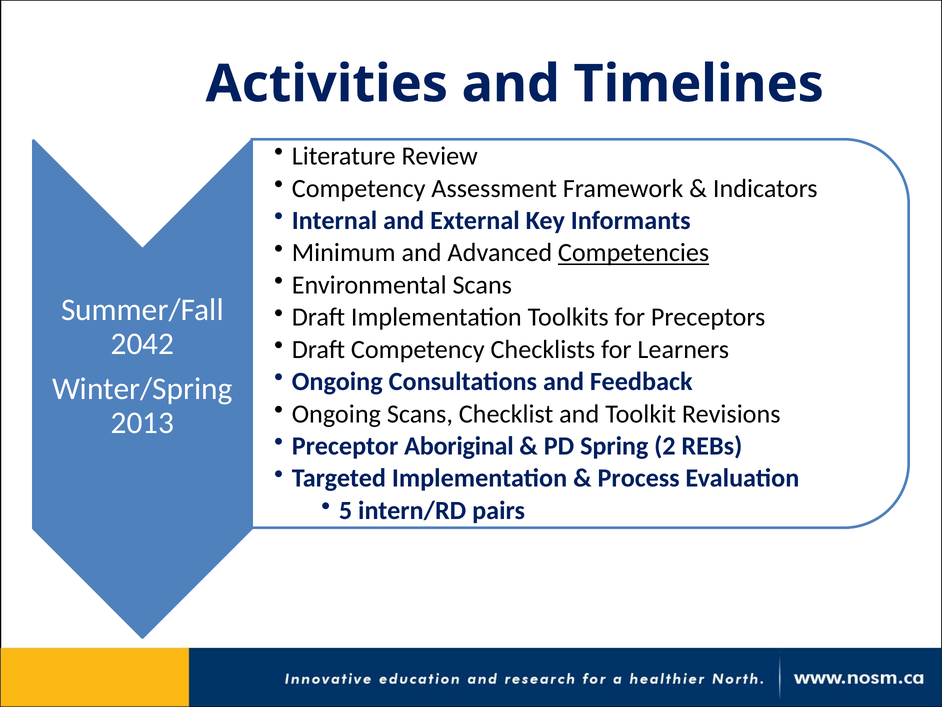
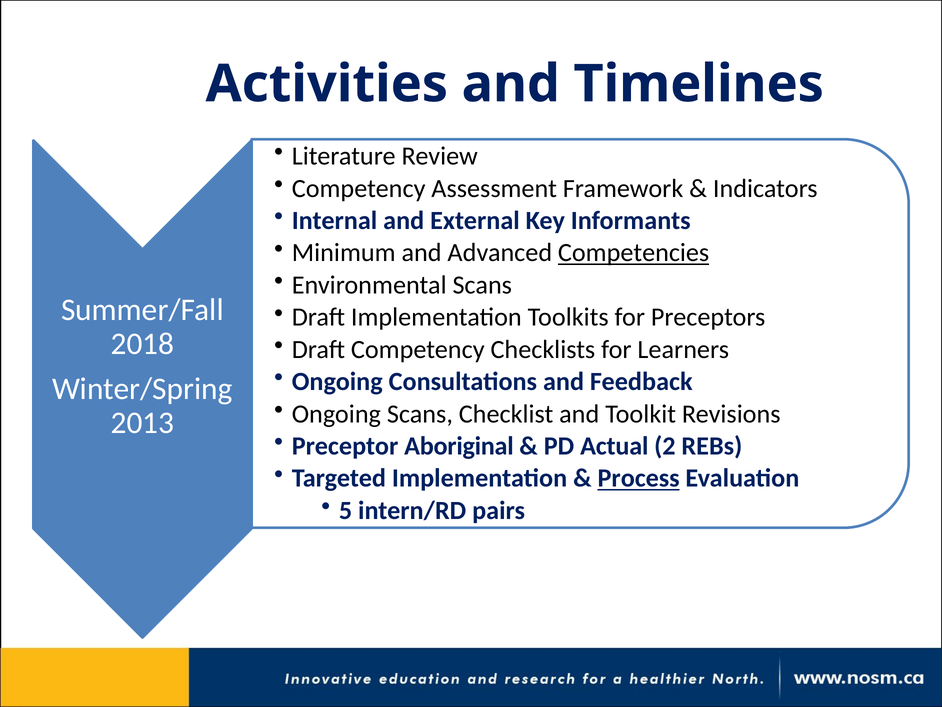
2042: 2042 -> 2018
Spring: Spring -> Actual
Process underline: none -> present
